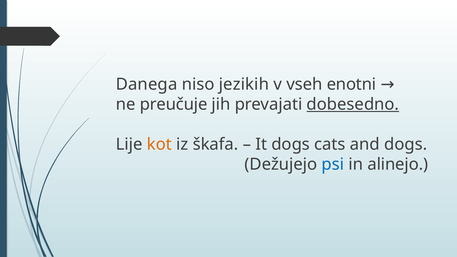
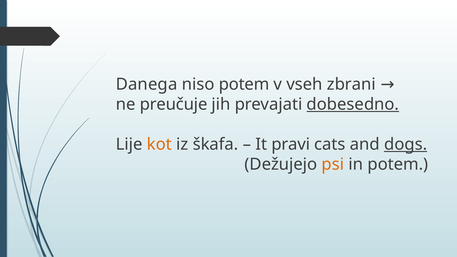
niso jezikih: jezikih -> potem
enotni: enotni -> zbrani
It dogs: dogs -> pravi
dogs at (406, 144) underline: none -> present
psi colour: blue -> orange
in alinejo: alinejo -> potem
